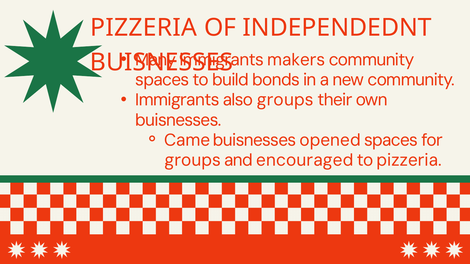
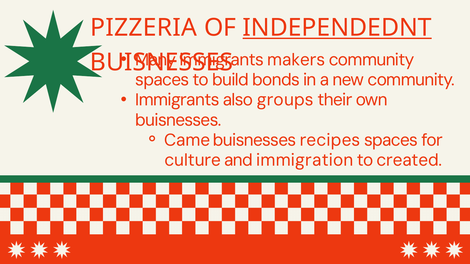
INDEPENDEDNT underline: none -> present
opened: opened -> recipes
groups at (193, 160): groups -> culture
encouraged: encouraged -> immigration
to pizzeria: pizzeria -> created
